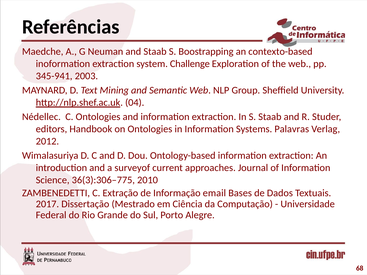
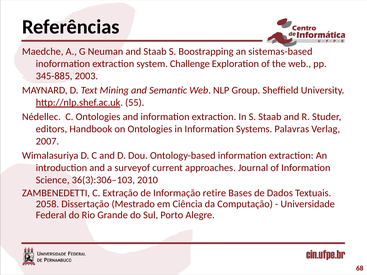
contexto-based: contexto-based -> sistemas-based
345-941: 345-941 -> 345-885
04: 04 -> 55
2012: 2012 -> 2007
36(3):306–775: 36(3):306–775 -> 36(3):306–103
email: email -> retire
2017: 2017 -> 2058
